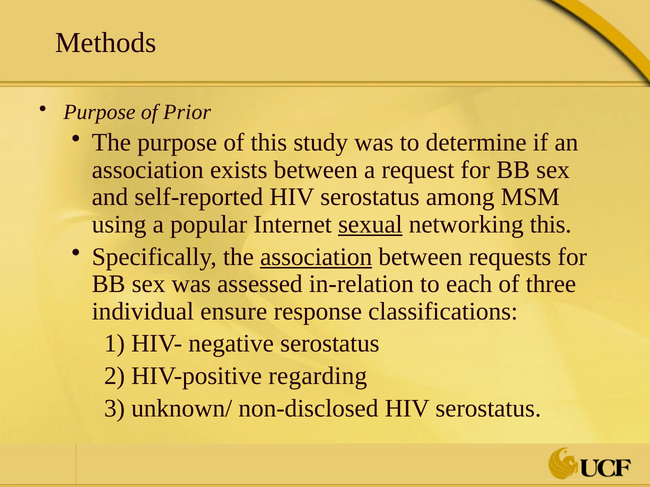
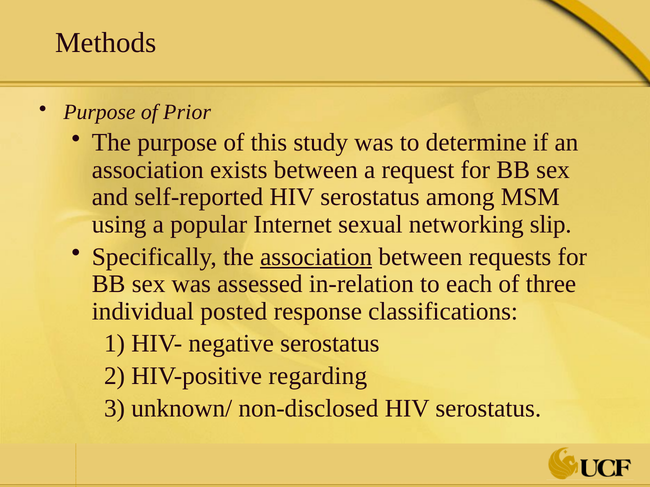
sexual underline: present -> none
networking this: this -> slip
ensure: ensure -> posted
